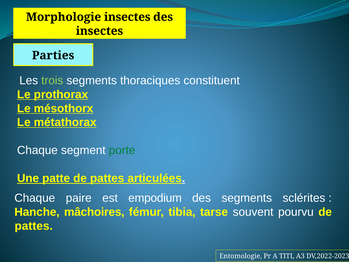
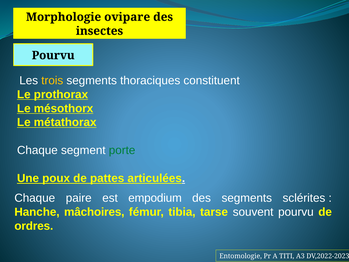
Morphologie insectes: insectes -> ovipare
Parties at (53, 55): Parties -> Pourvu
trois colour: light green -> yellow
patte: patte -> poux
pattes at (34, 226): pattes -> ordres
